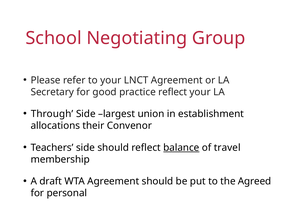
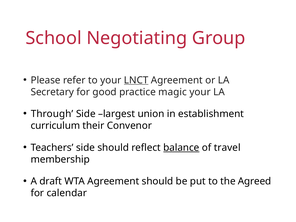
LNCT underline: none -> present
practice reflect: reflect -> magic
allocations: allocations -> curriculum
personal: personal -> calendar
